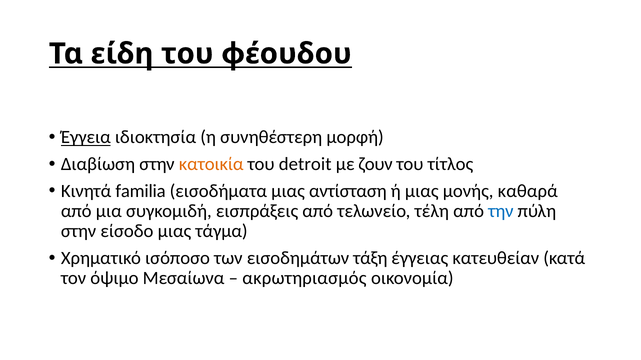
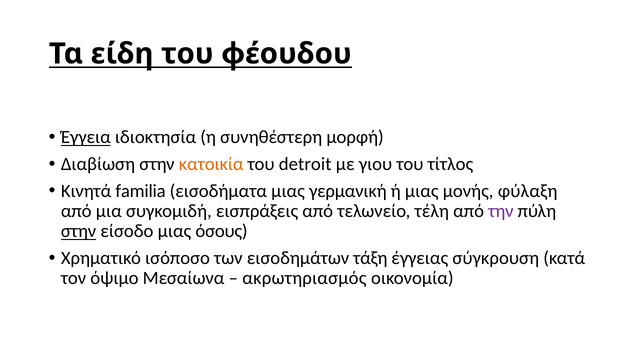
ζουν: ζουν -> γιου
αντίσταση: αντίσταση -> γερμανική
καθαρά: καθαρά -> φύλαξη
την colour: blue -> purple
στην at (79, 232) underline: none -> present
τάγμα: τάγμα -> όσους
κατευθείαν: κατευθείαν -> σύγκρουση
